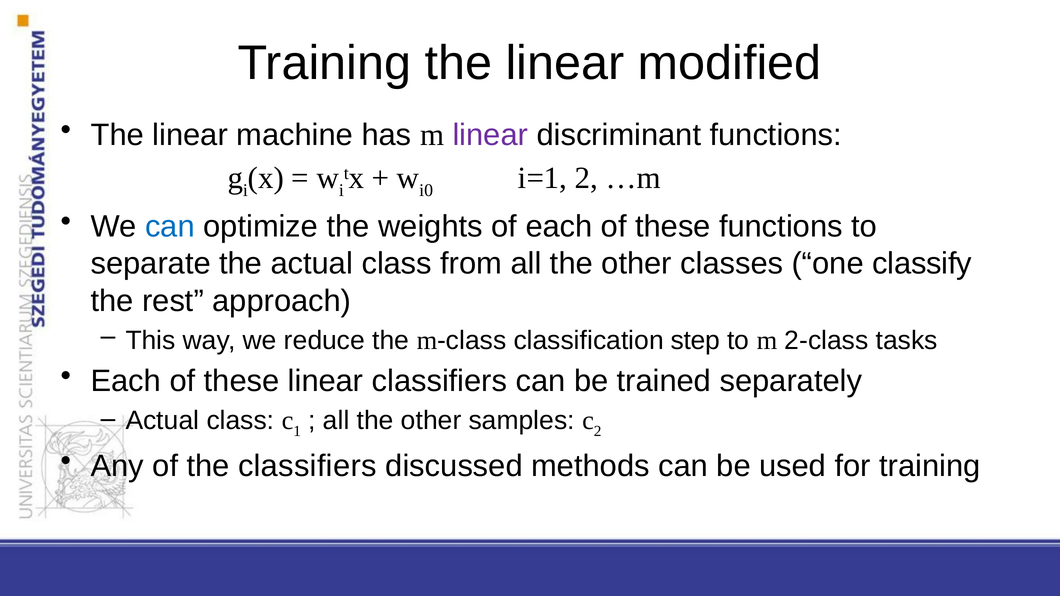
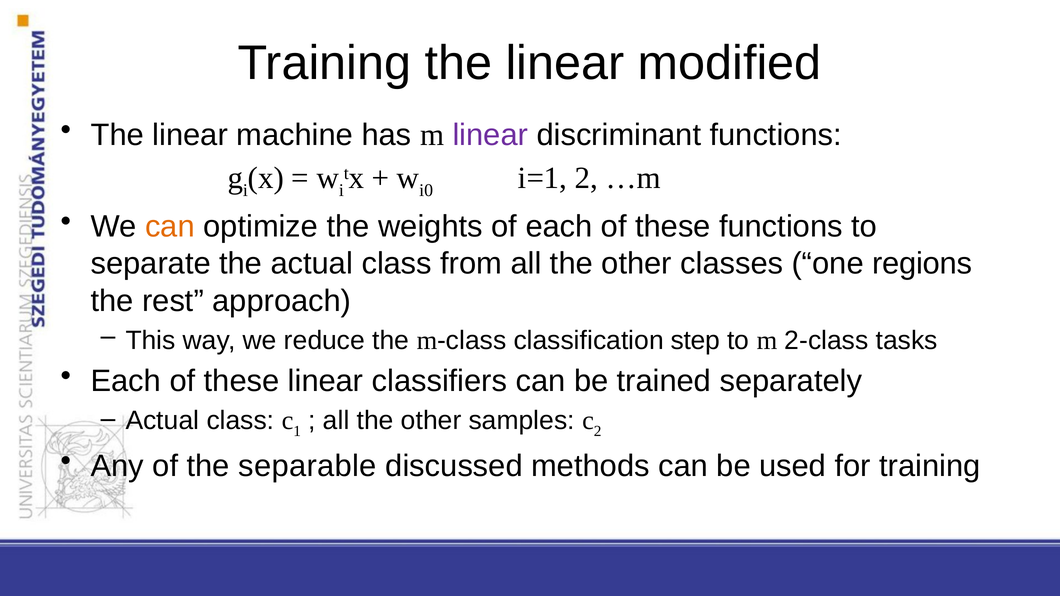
can at (170, 227) colour: blue -> orange
classify: classify -> regions
the classifiers: classifiers -> separable
